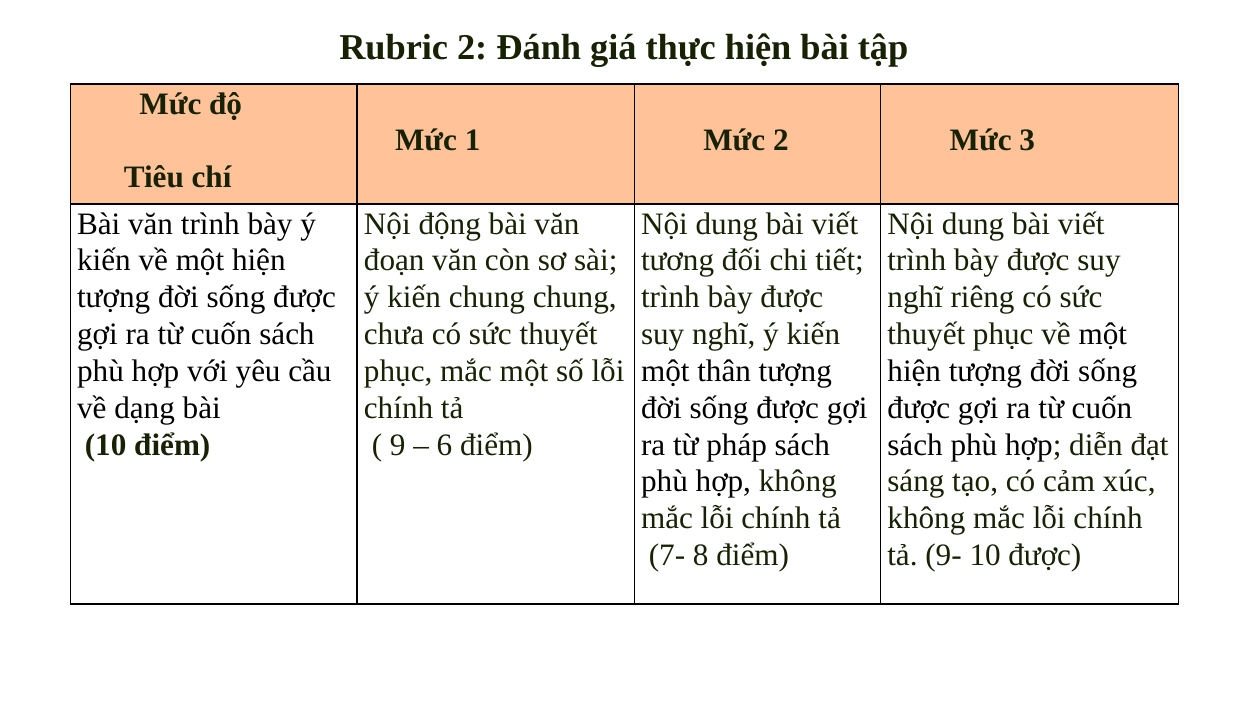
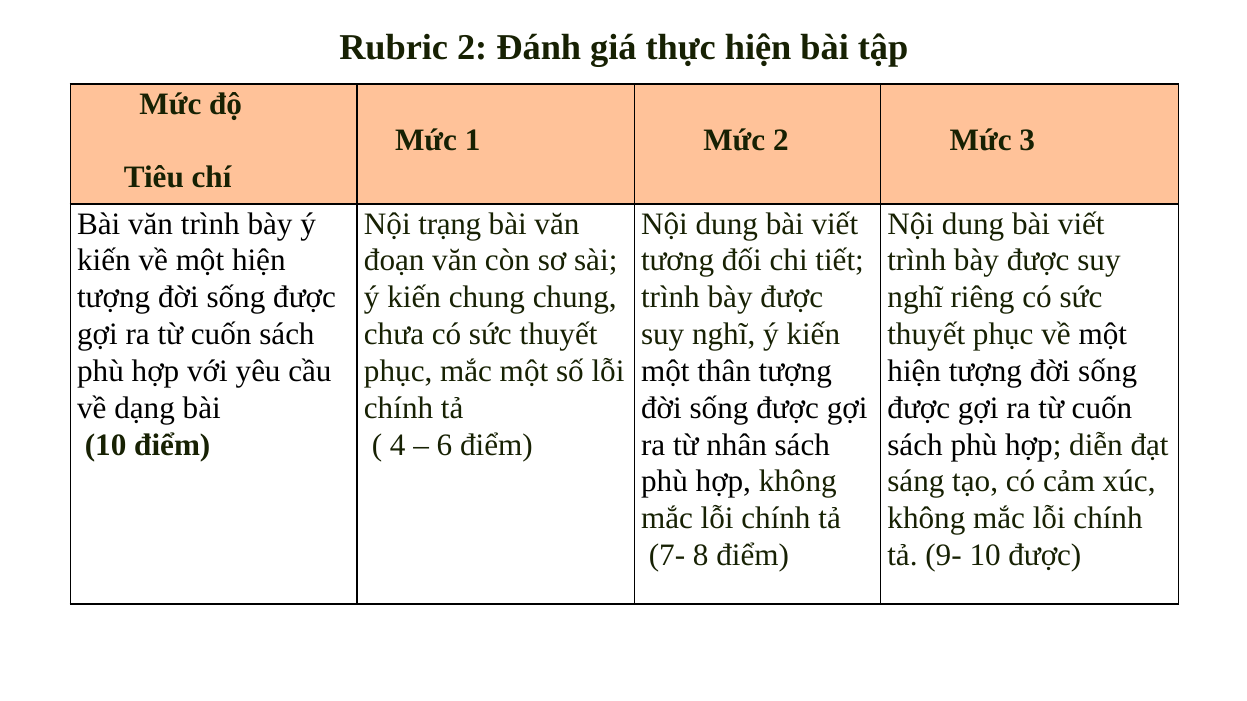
động: động -> trạng
9: 9 -> 4
pháp: pháp -> nhân
